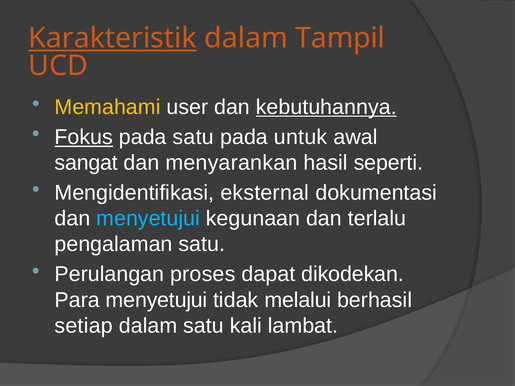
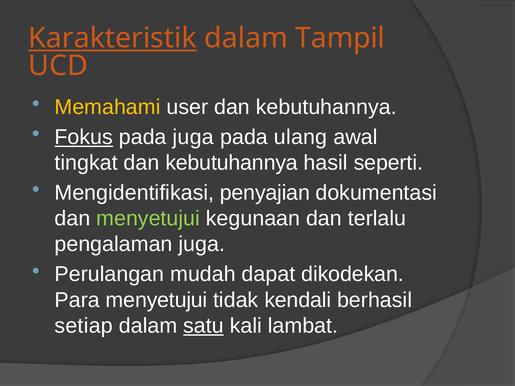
kebutuhannya at (326, 107) underline: present -> none
pada satu: satu -> juga
untuk: untuk -> ulang
sangat: sangat -> tingkat
menyarankan at (231, 163): menyarankan -> kebutuhannya
eksternal: eksternal -> penyajian
menyetujui at (148, 219) colour: light blue -> light green
pengalaman satu: satu -> juga
proses: proses -> mudah
melalui: melalui -> kendali
satu at (203, 326) underline: none -> present
